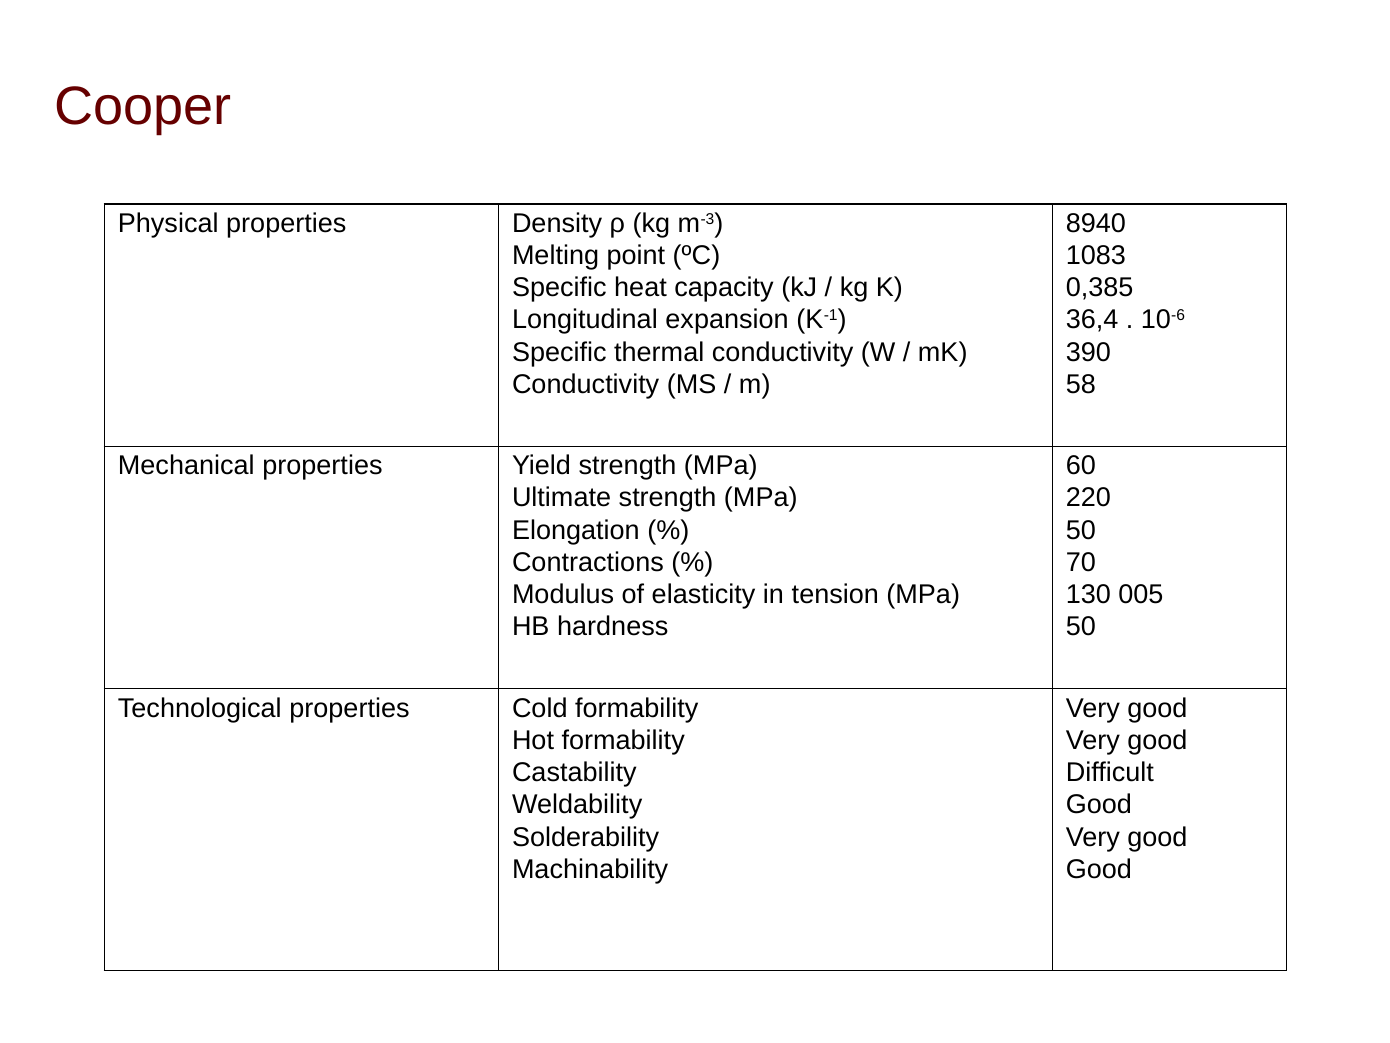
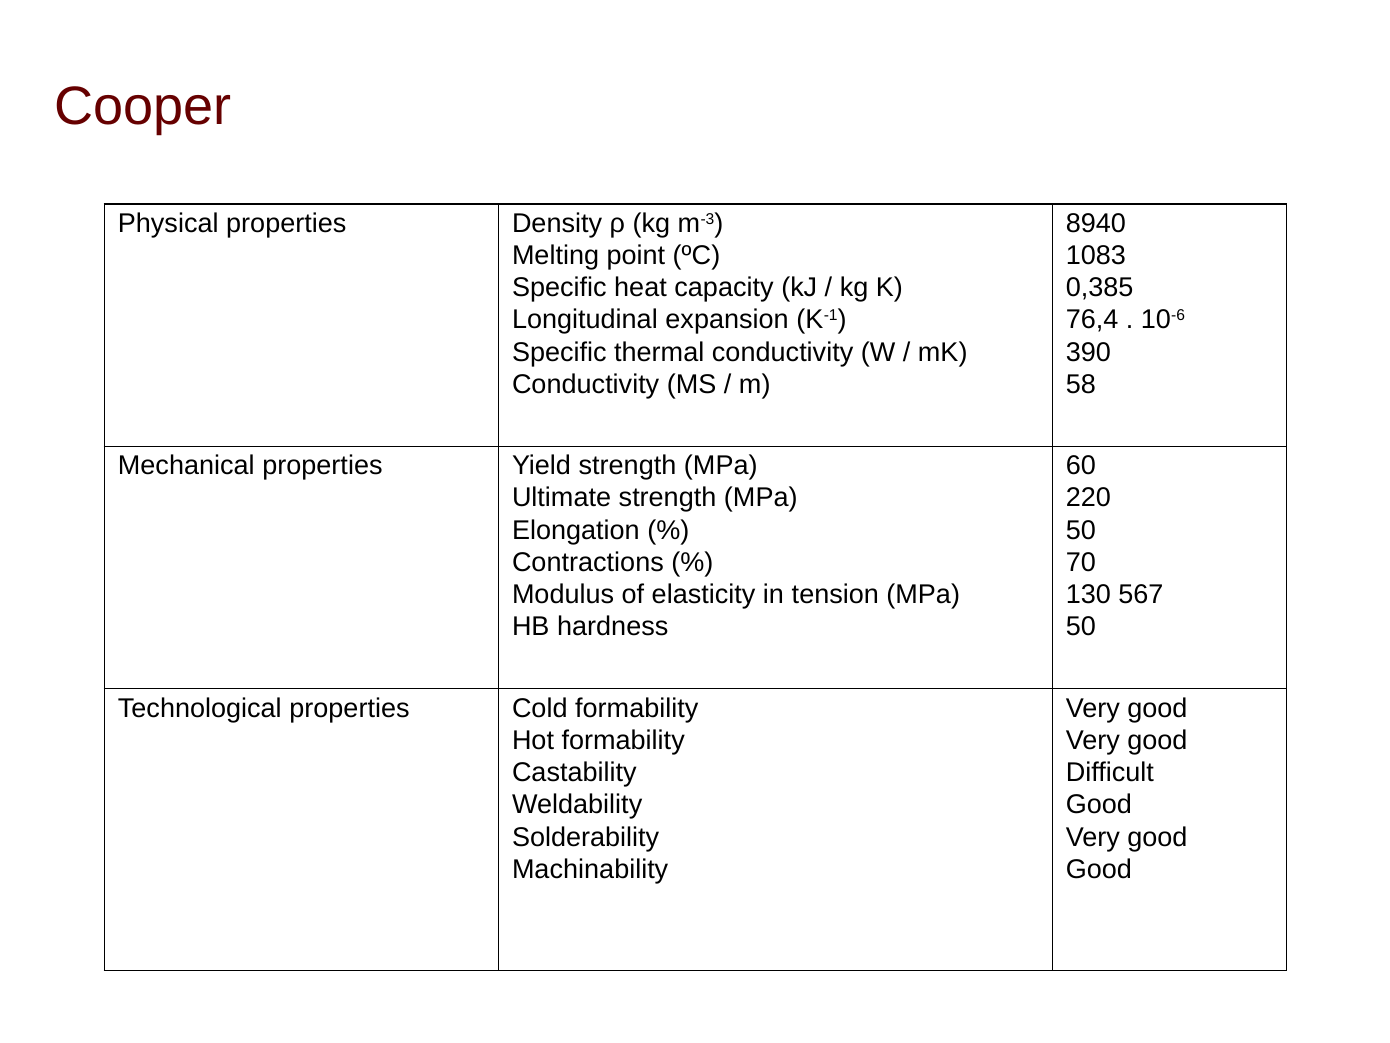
36,4: 36,4 -> 76,4
005: 005 -> 567
